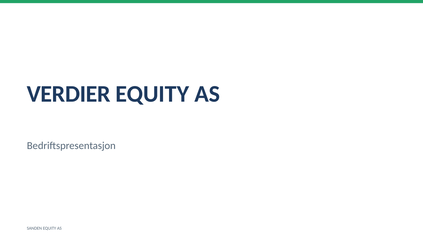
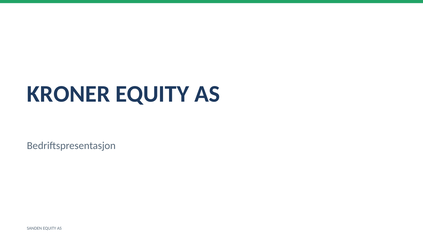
VERDIER: VERDIER -> KRONER
